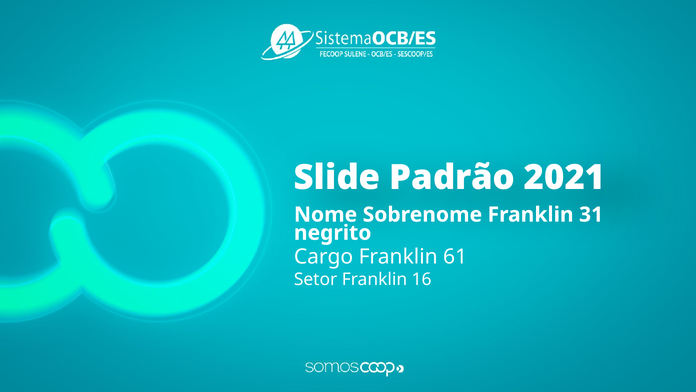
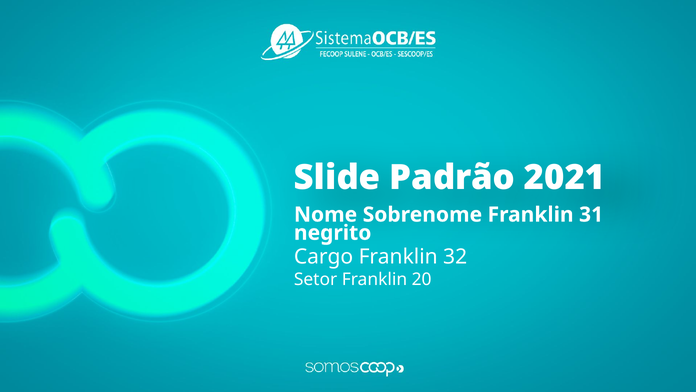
61: 61 -> 32
16: 16 -> 20
